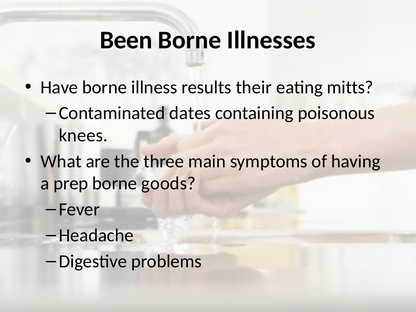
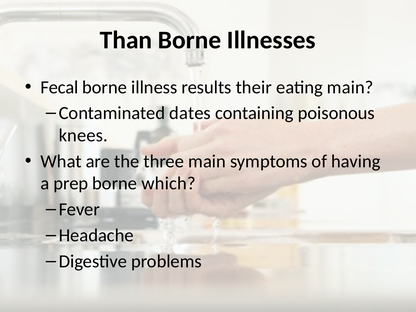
Been: Been -> Than
Have: Have -> Fecal
eating mitts: mitts -> main
goods: goods -> which
